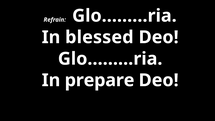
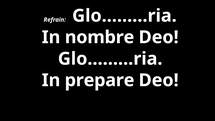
blessed: blessed -> nombre
